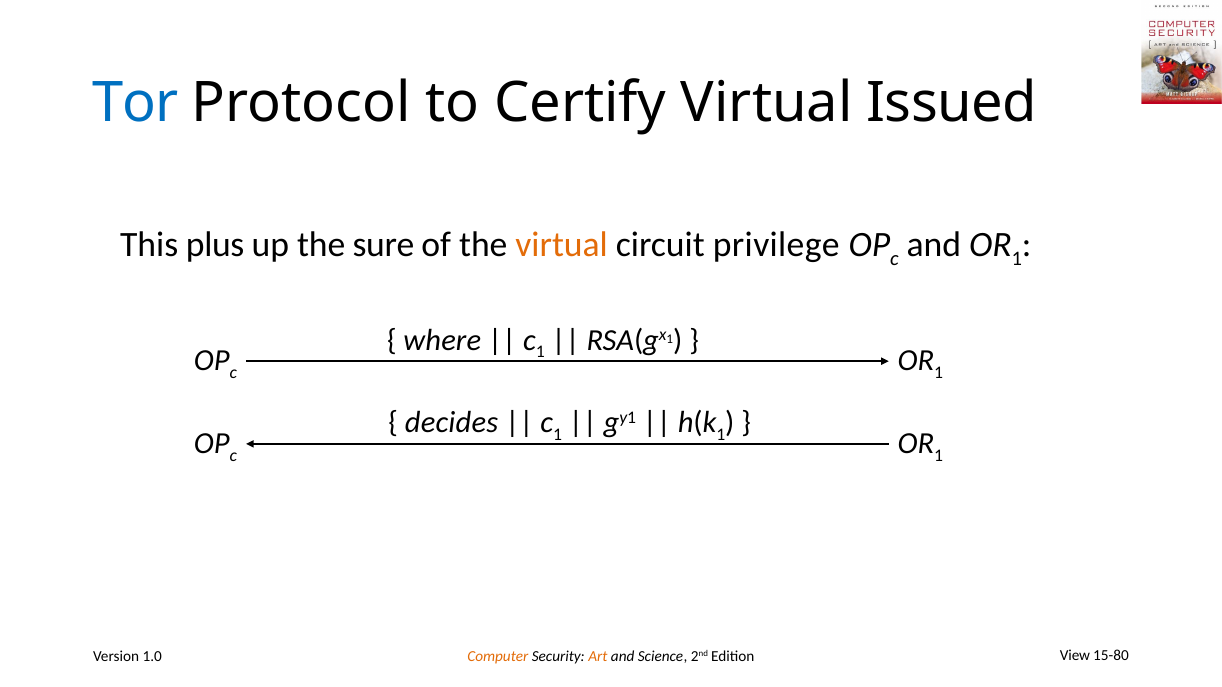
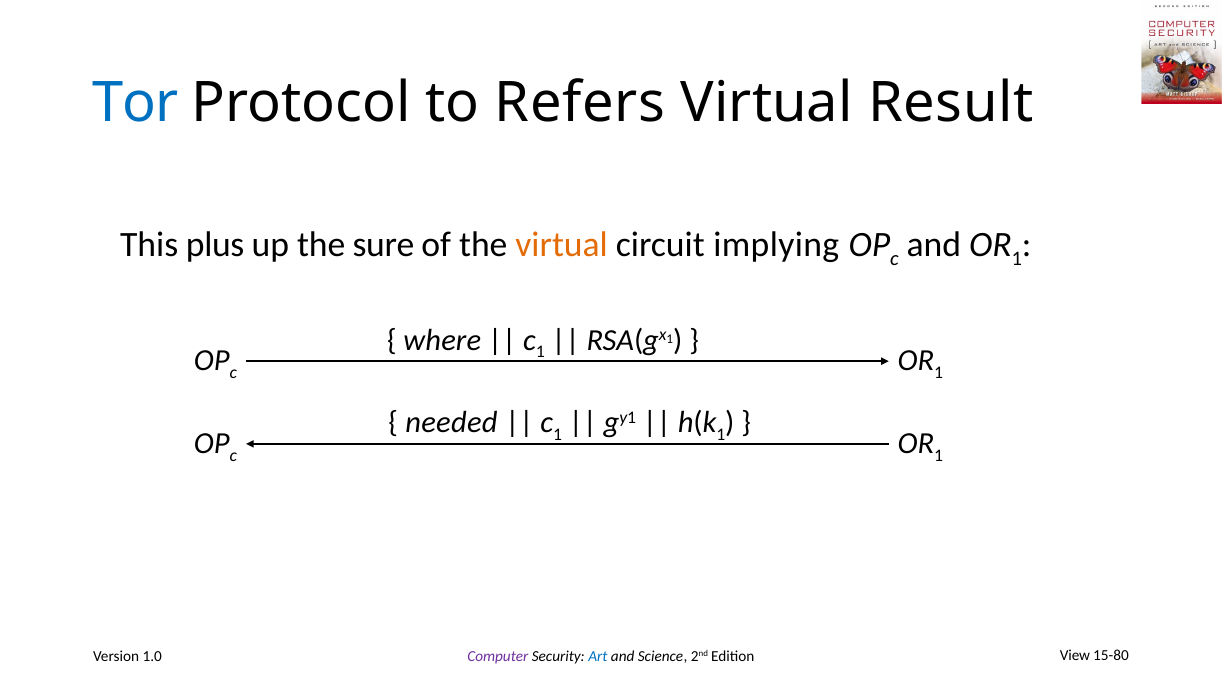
Certify: Certify -> Refers
Issued: Issued -> Result
privilege: privilege -> implying
decides: decides -> needed
Computer colour: orange -> purple
Art colour: orange -> blue
